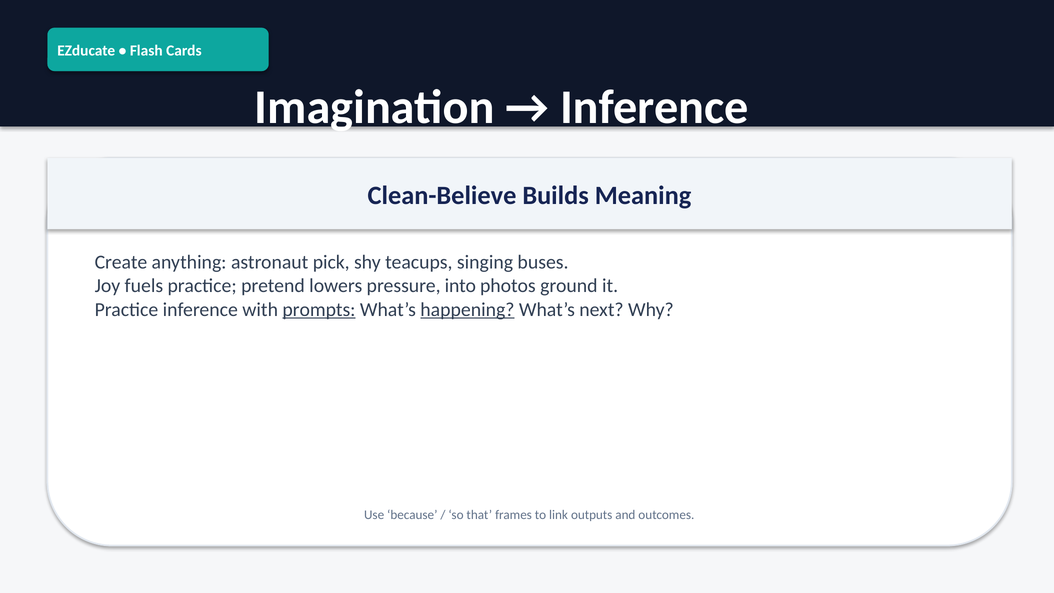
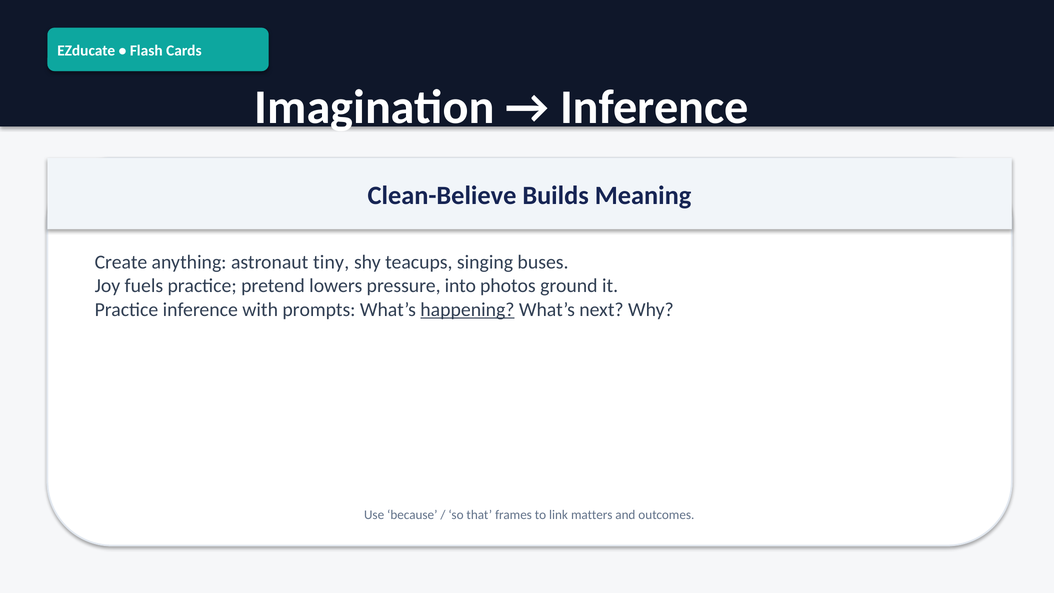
pick: pick -> tiny
prompts underline: present -> none
outputs: outputs -> matters
